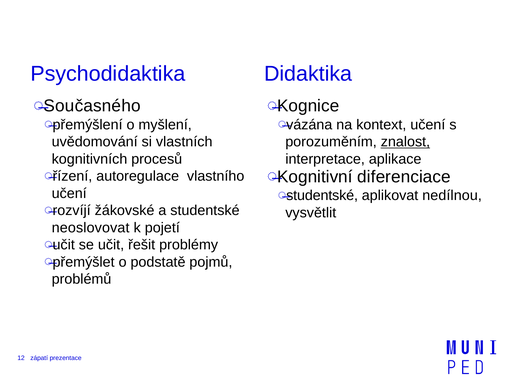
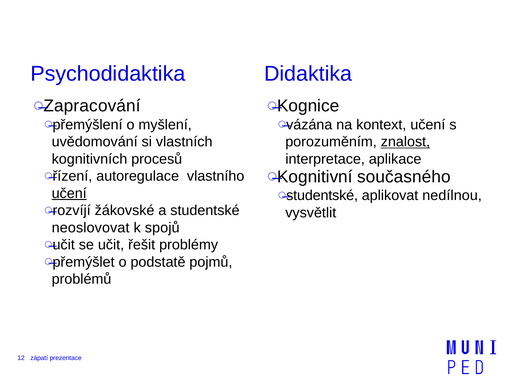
Současného: Současného -> Zapracování
diferenciace: diferenciace -> současného
učení at (69, 193) underline: none -> present
pojetí: pojetí -> spojů
